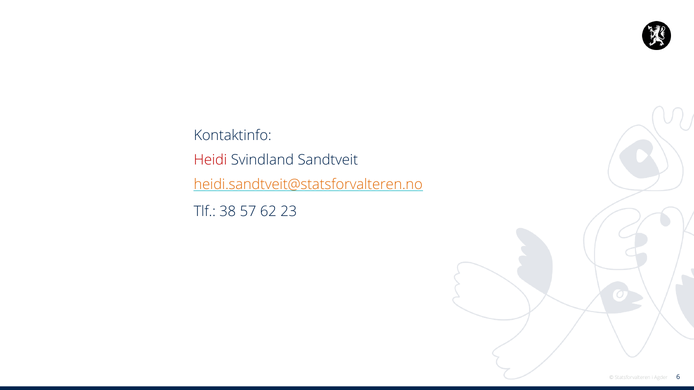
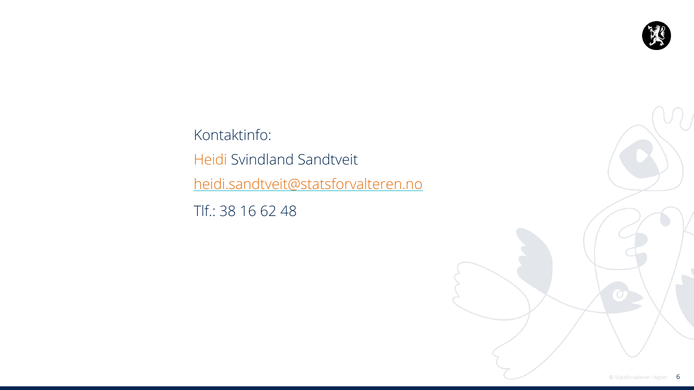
Heidi colour: red -> orange
57: 57 -> 16
23: 23 -> 48
